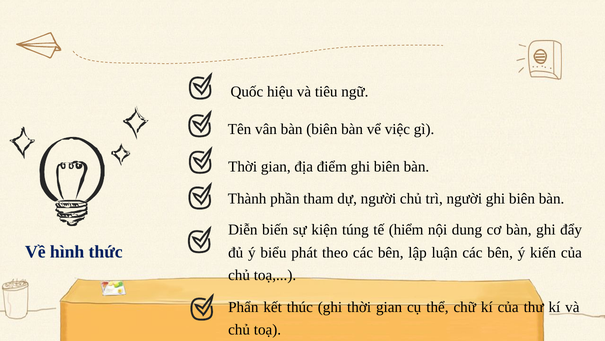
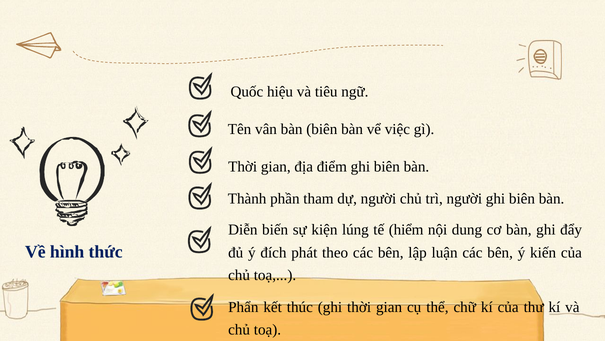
túng: túng -> lúng
biểu: biểu -> đích
